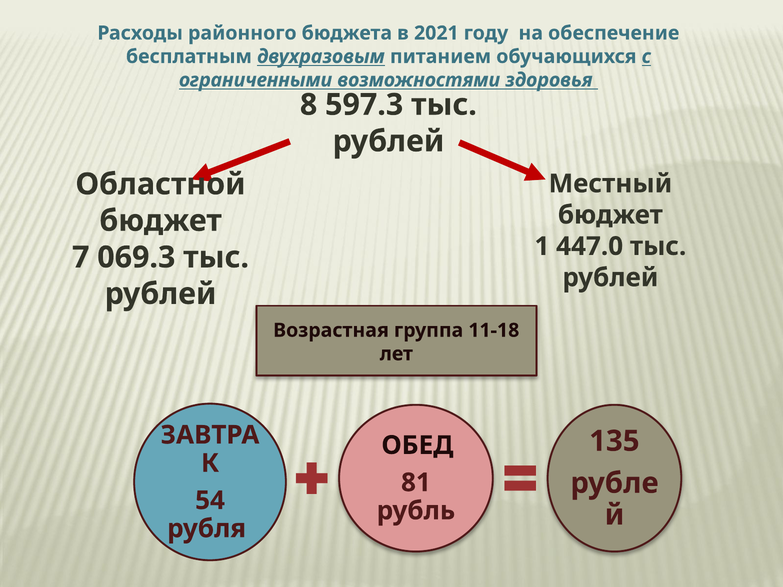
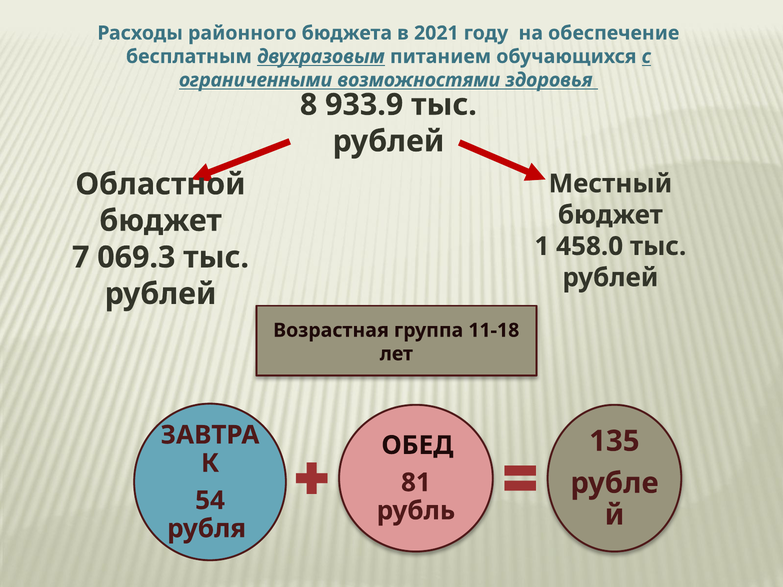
597.3: 597.3 -> 933.9
447.0: 447.0 -> 458.0
